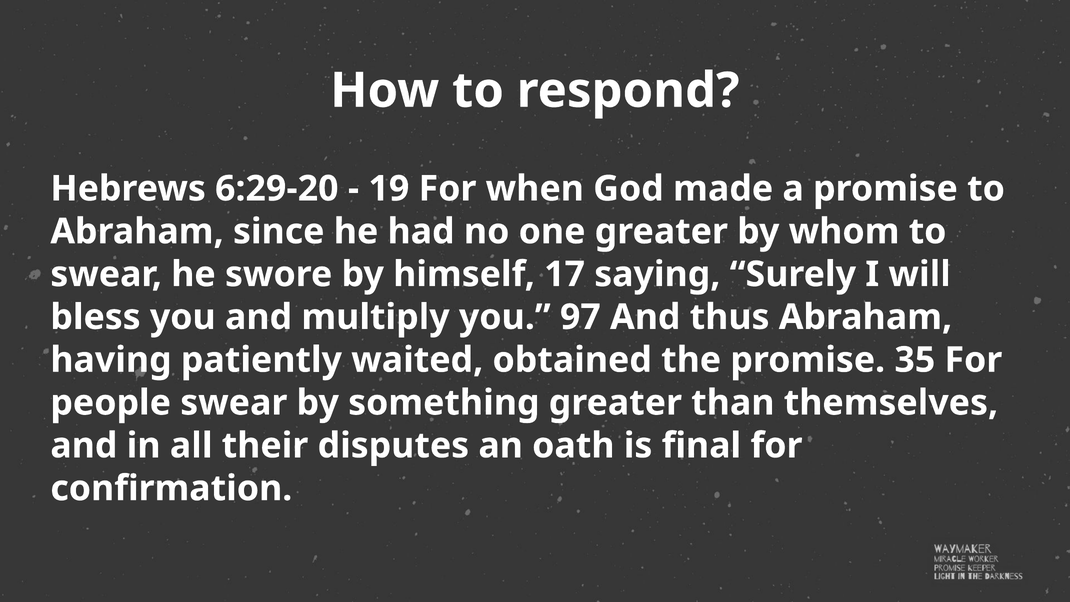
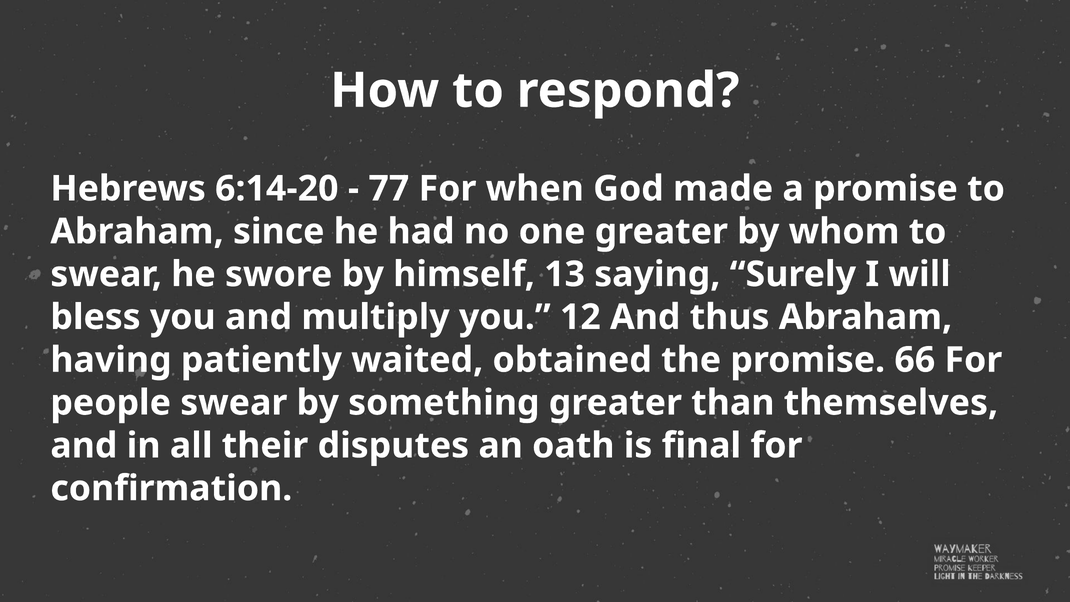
6:29-20: 6:29-20 -> 6:14-20
19: 19 -> 77
17: 17 -> 13
97: 97 -> 12
35: 35 -> 66
